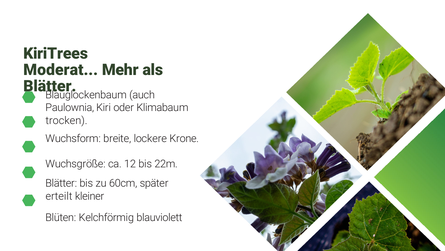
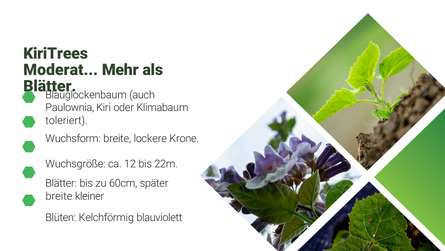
trocken: trocken -> toleriert
erteilt at (59, 196): erteilt -> breite
